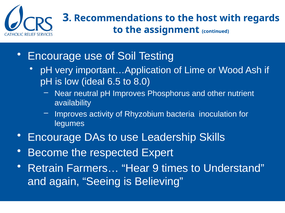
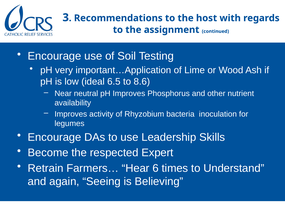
8.0: 8.0 -> 8.6
9: 9 -> 6
